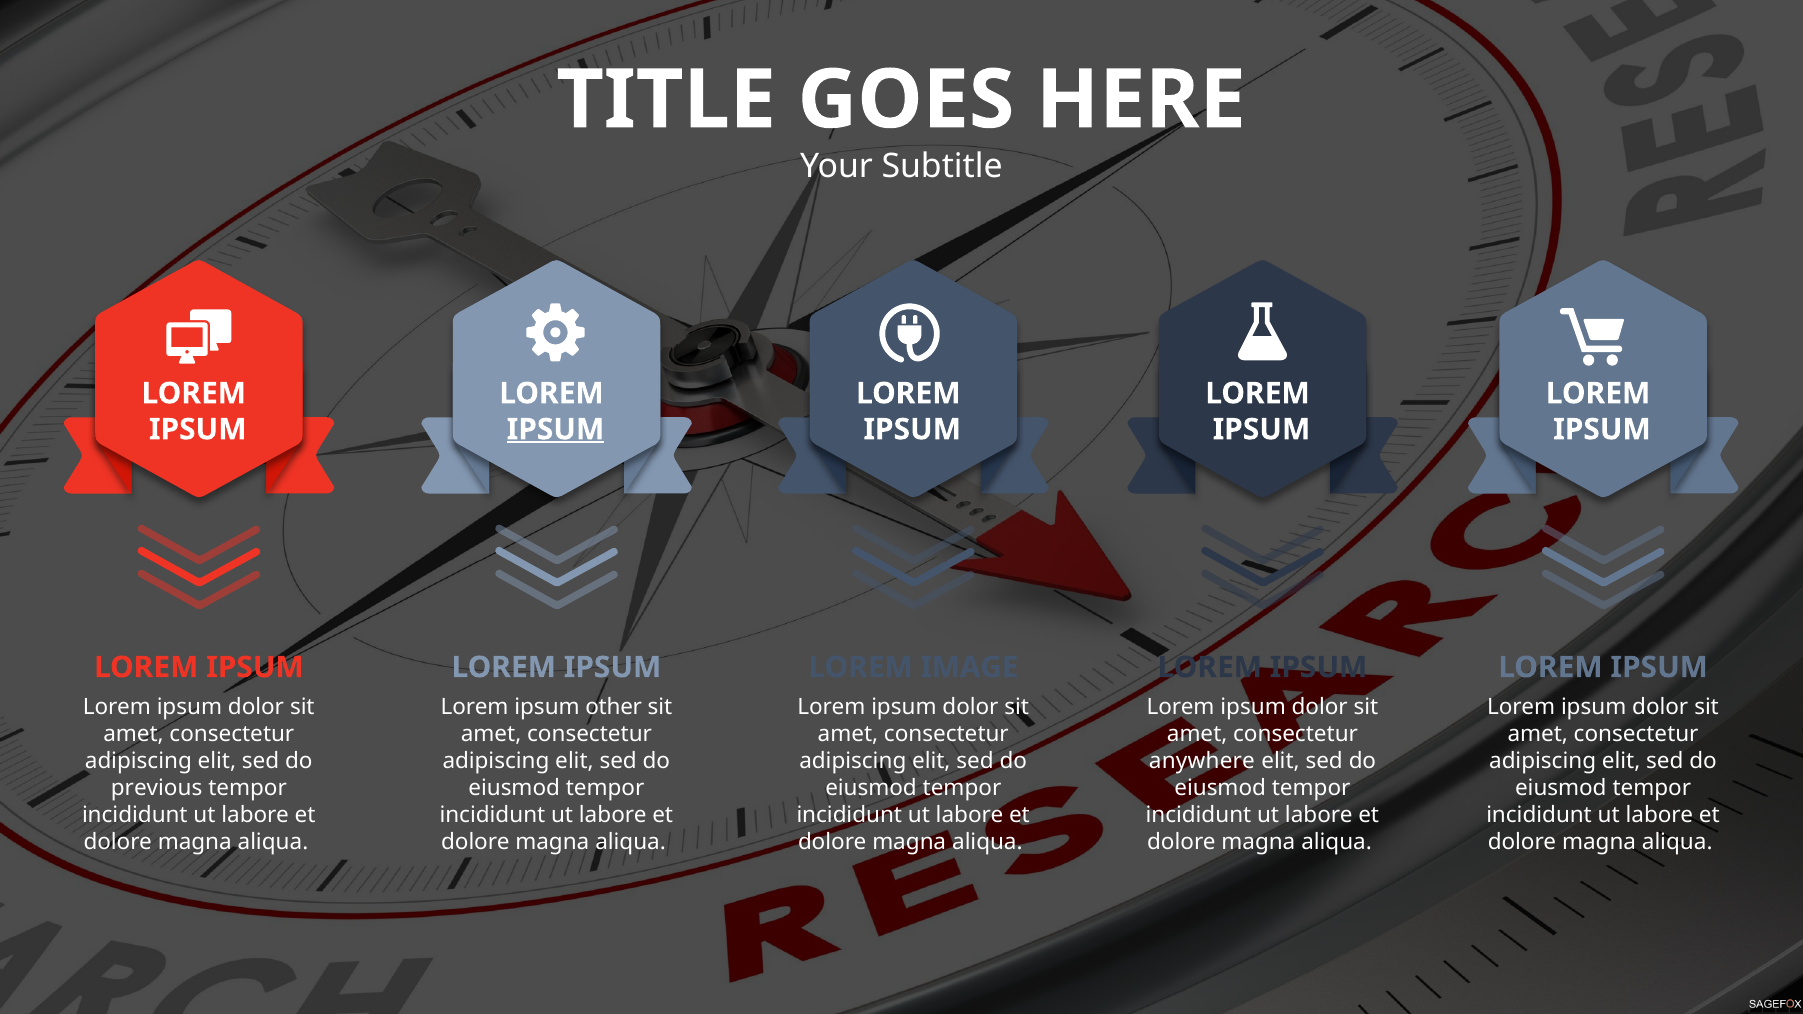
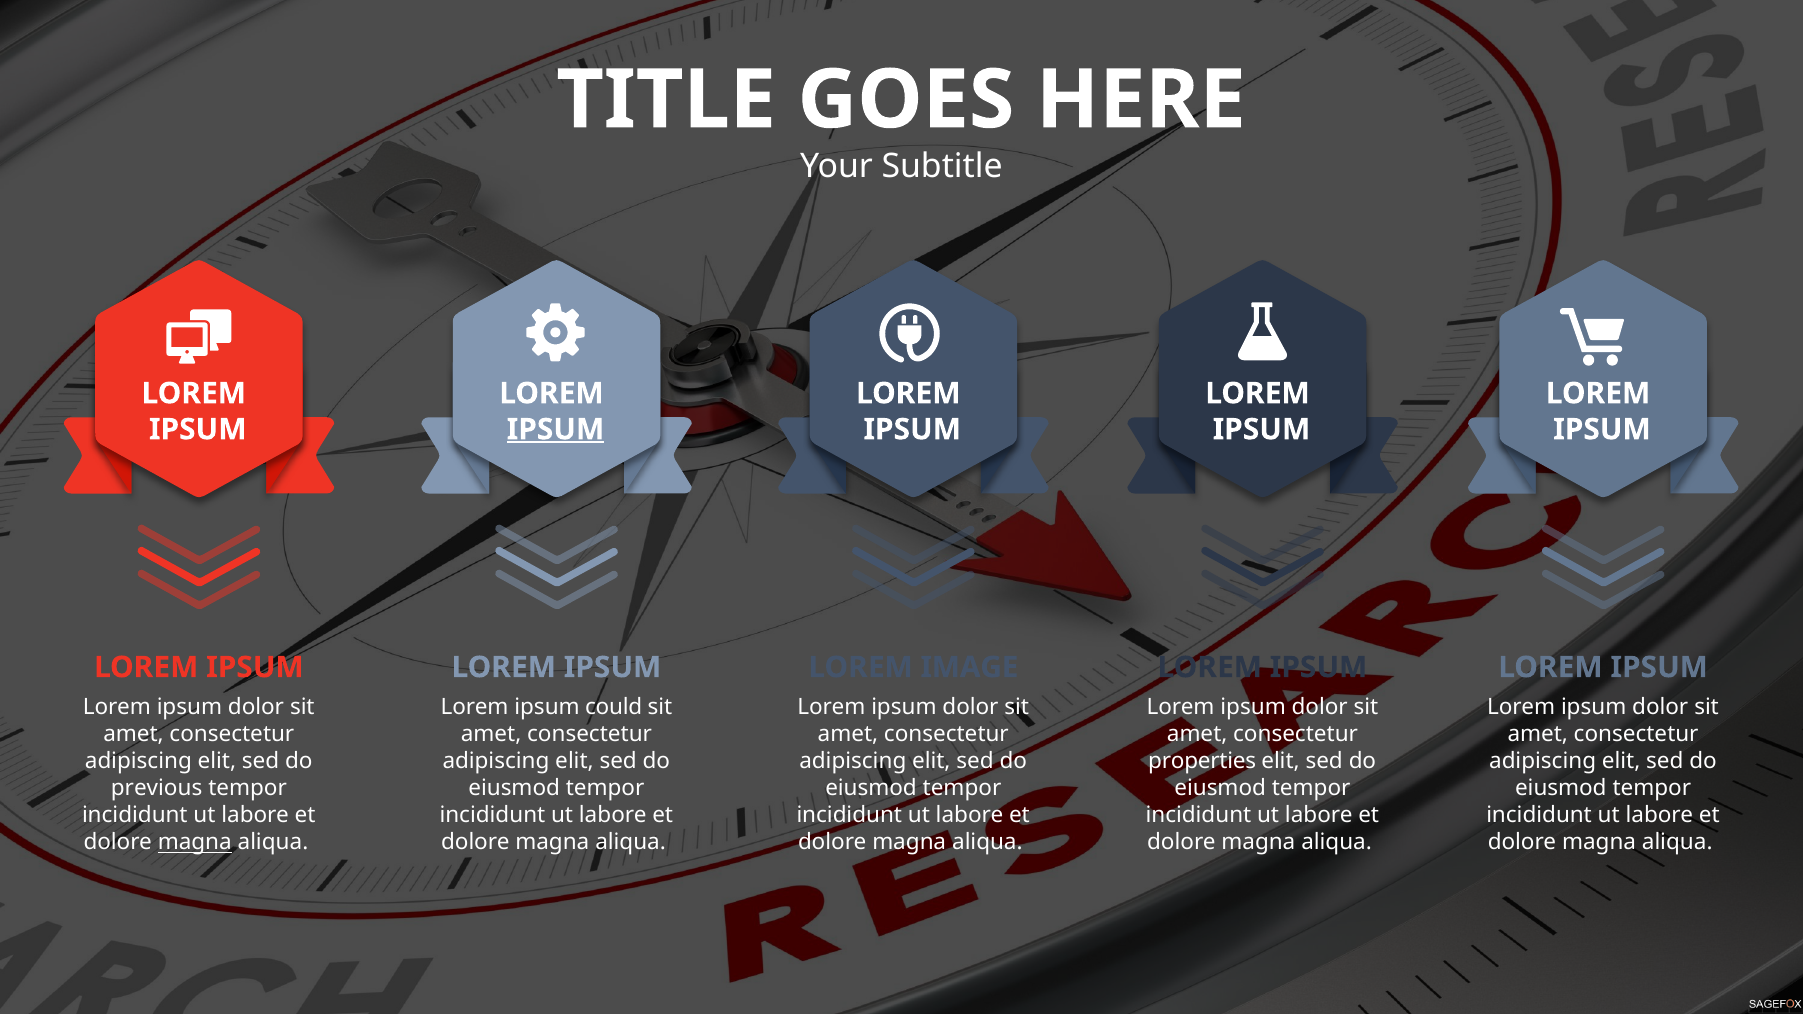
other: other -> could
anywhere: anywhere -> properties
magna at (195, 843) underline: none -> present
